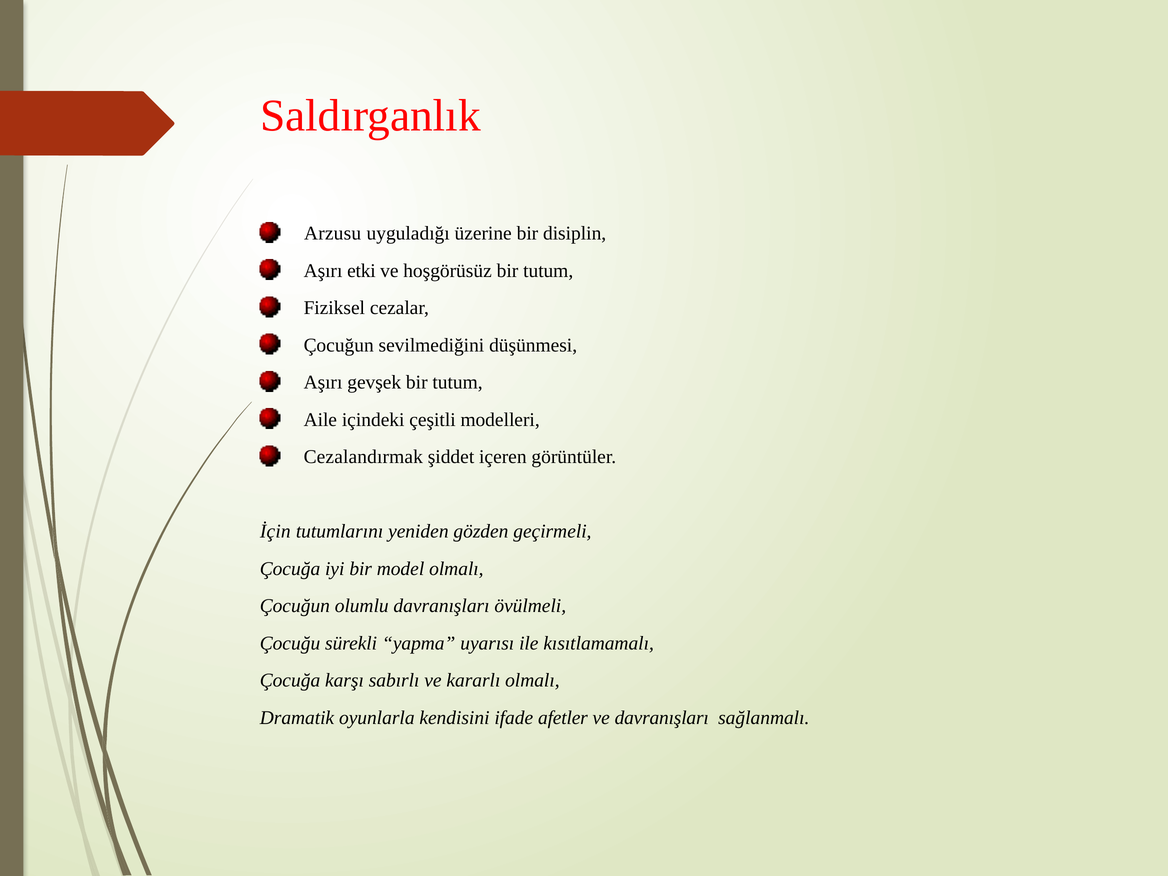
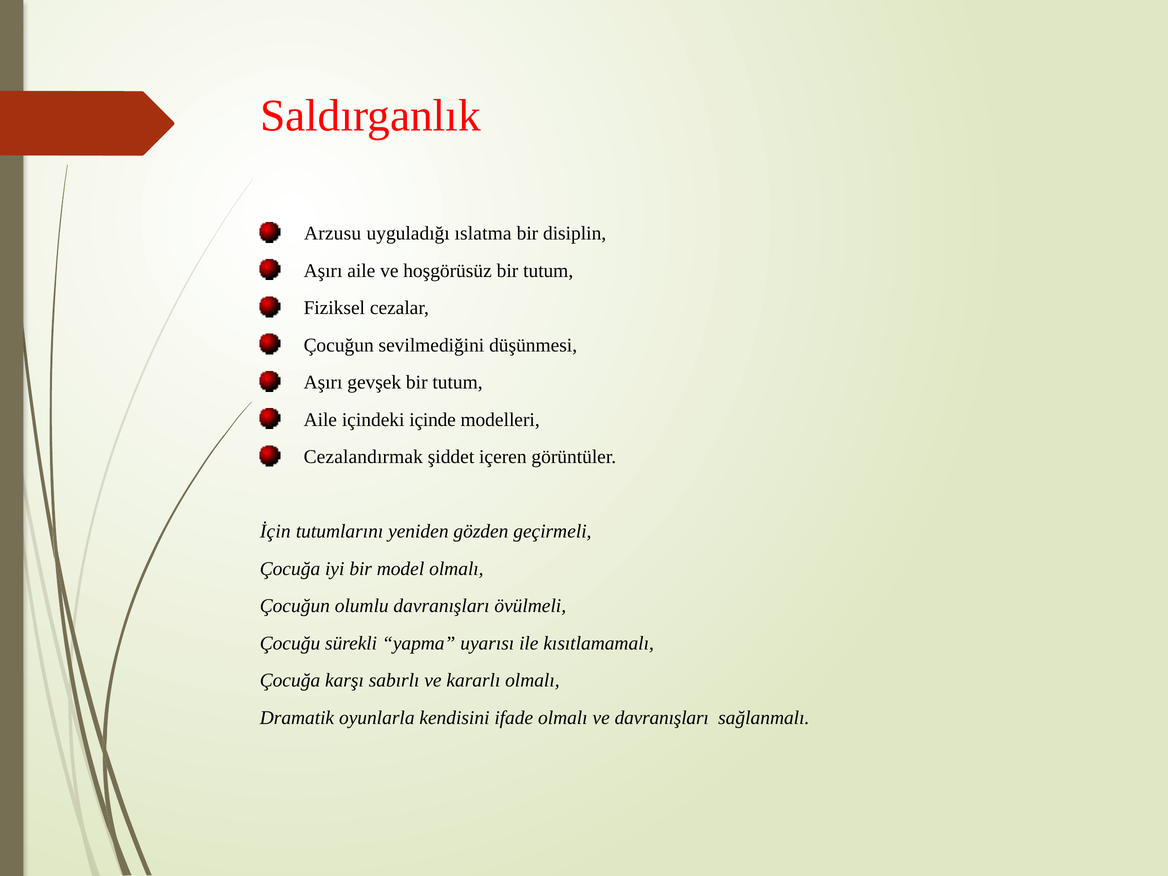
üzerine: üzerine -> ıslatma
Aşırı etki: etki -> aile
çeşitli: çeşitli -> içinde
ifade afetler: afetler -> olmalı
